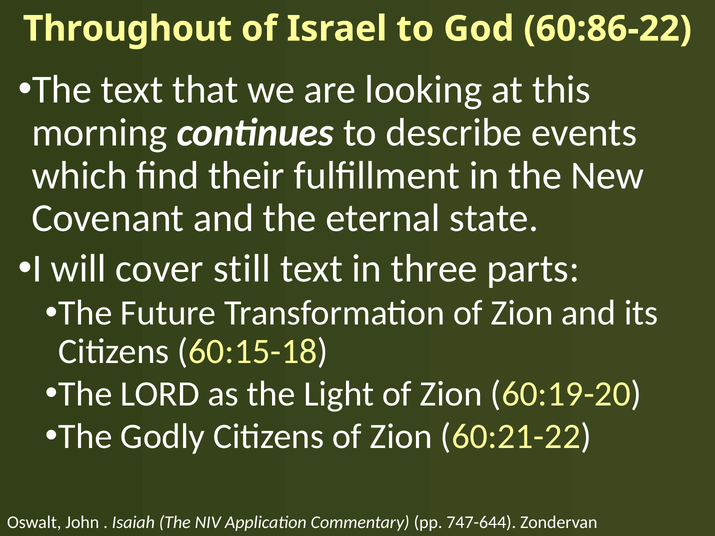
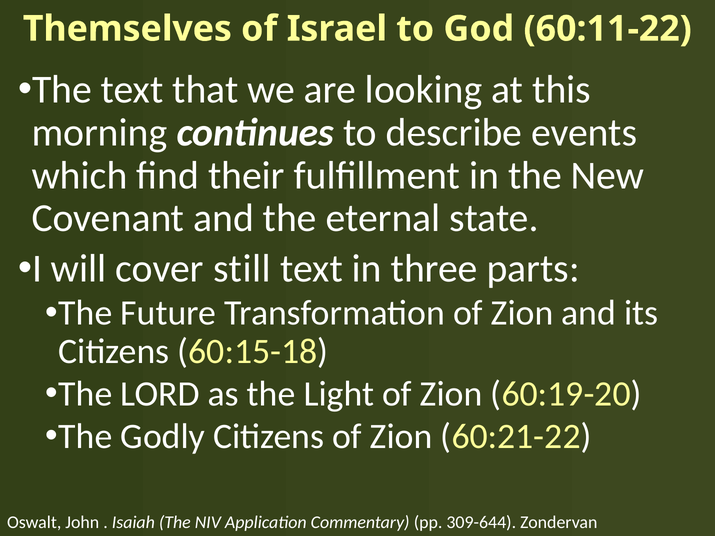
Throughout: Throughout -> Themselves
60:86-22: 60:86-22 -> 60:11-22
747-644: 747-644 -> 309-644
